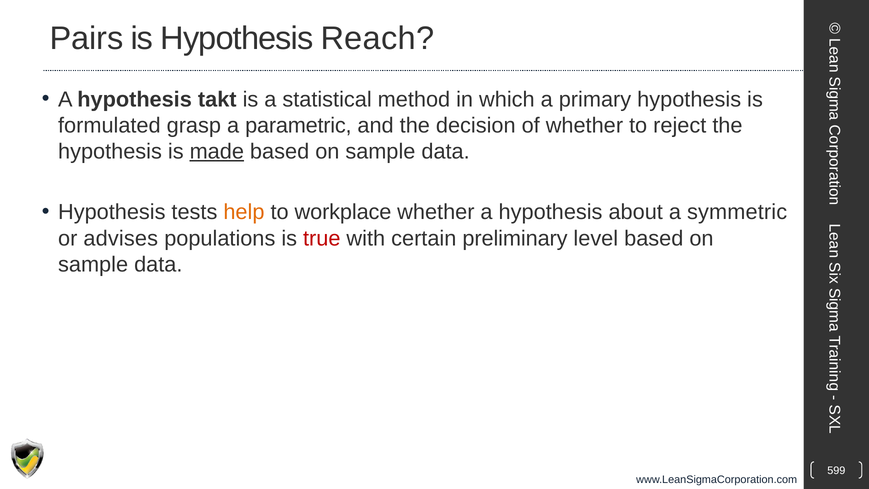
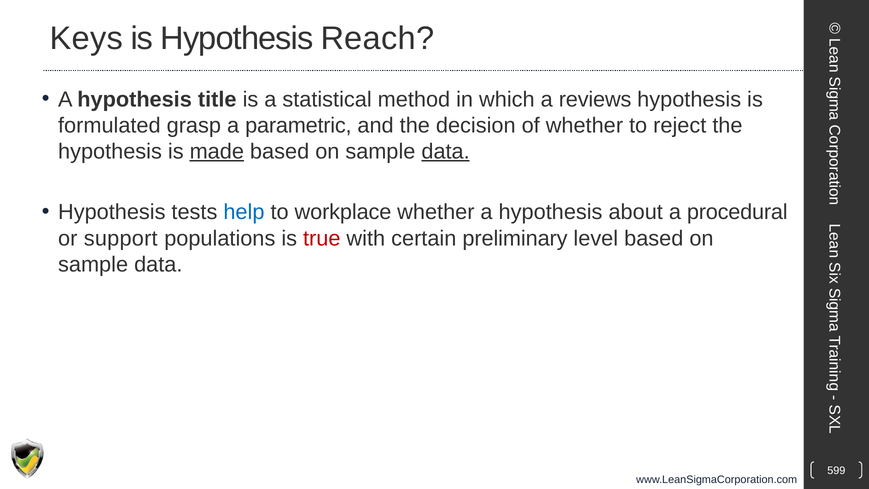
Pairs: Pairs -> Keys
takt: takt -> title
primary: primary -> reviews
data at (446, 151) underline: none -> present
help colour: orange -> blue
symmetric: symmetric -> procedural
advises: advises -> support
